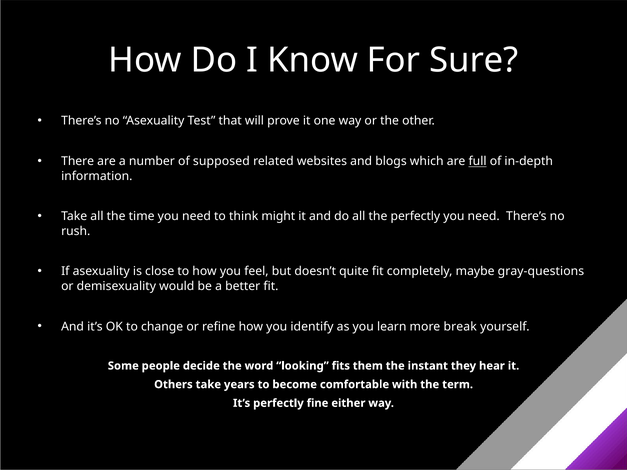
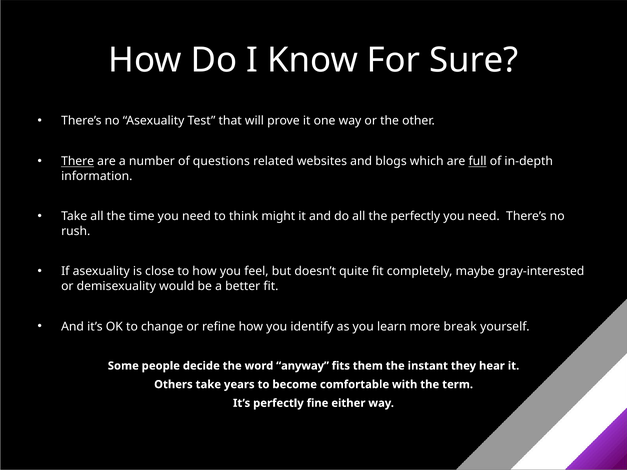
There underline: none -> present
supposed: supposed -> questions
gray-questions: gray-questions -> gray-interested
looking: looking -> anyway
